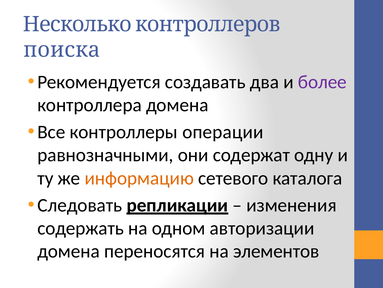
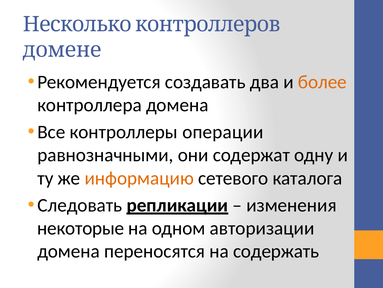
поиска: поиска -> домене
более colour: purple -> orange
содержать: содержать -> некоторые
элементов: элементов -> содержать
